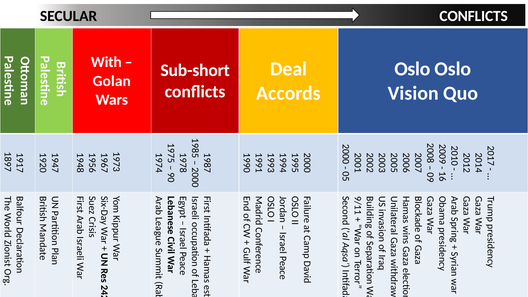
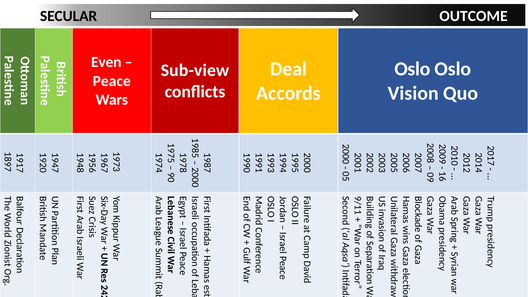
SECULAR CONFLICTS: CONFLICTS -> OUTCOME
With: With -> Even
Sub-short: Sub-short -> Sub-view
Golan: Golan -> Peace
